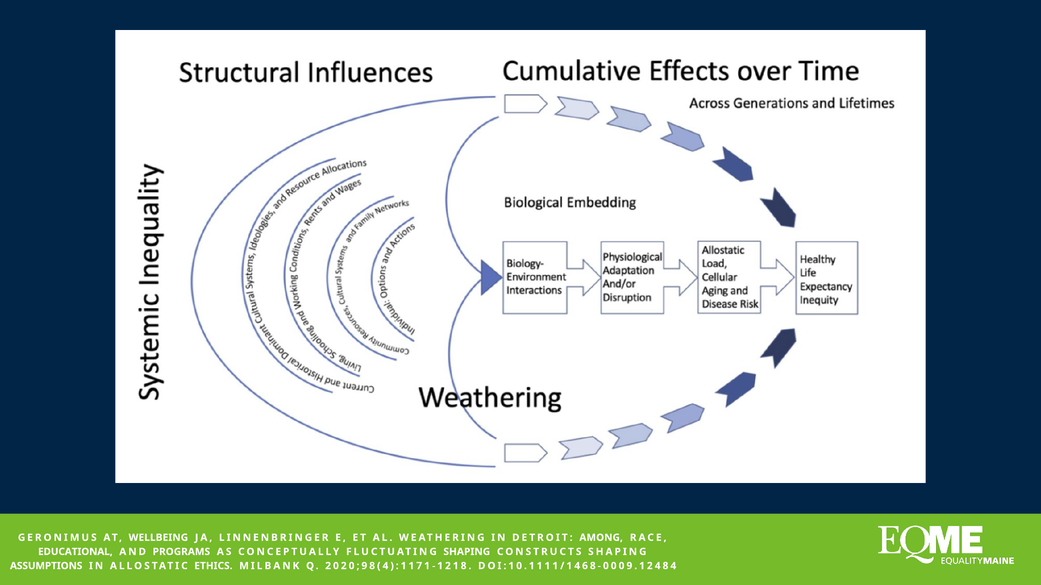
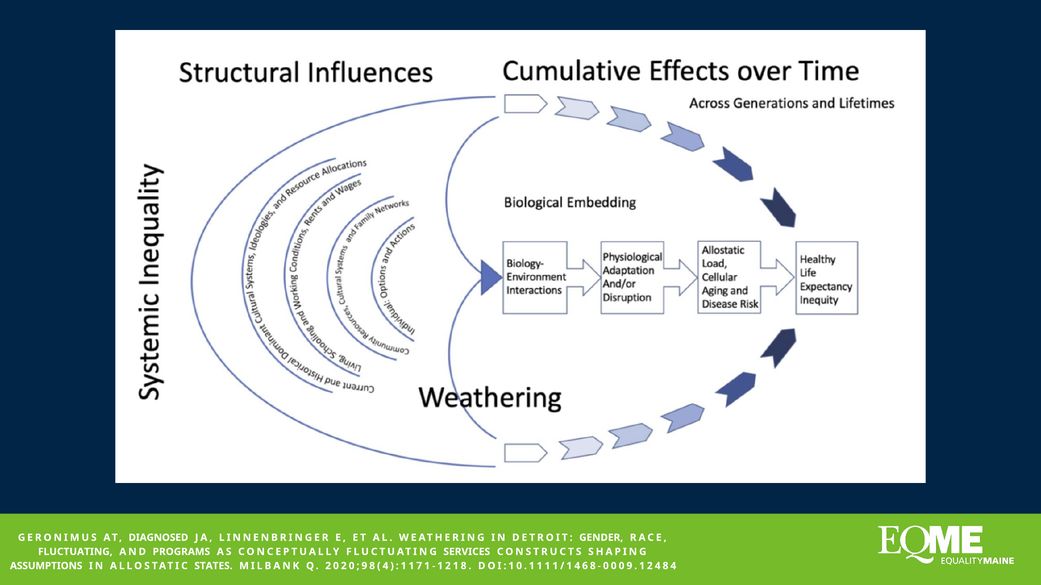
WELLBEING: WELLBEING -> DIAGNOSED
AMONG: AMONG -> GENDER
EDUCATIONAL at (75, 552): EDUCATIONAL -> FLUCTUATING
FLUCTUATING SHAPING: SHAPING -> SERVICES
ETHICS: ETHICS -> STATES
